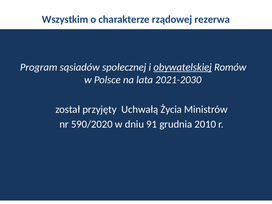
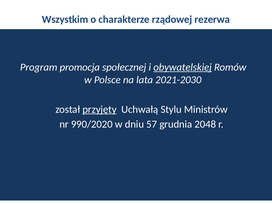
sąsiadów: sąsiadów -> promocja
przyjęty underline: none -> present
Życia: Życia -> Stylu
590/2020: 590/2020 -> 990/2020
91: 91 -> 57
2010: 2010 -> 2048
